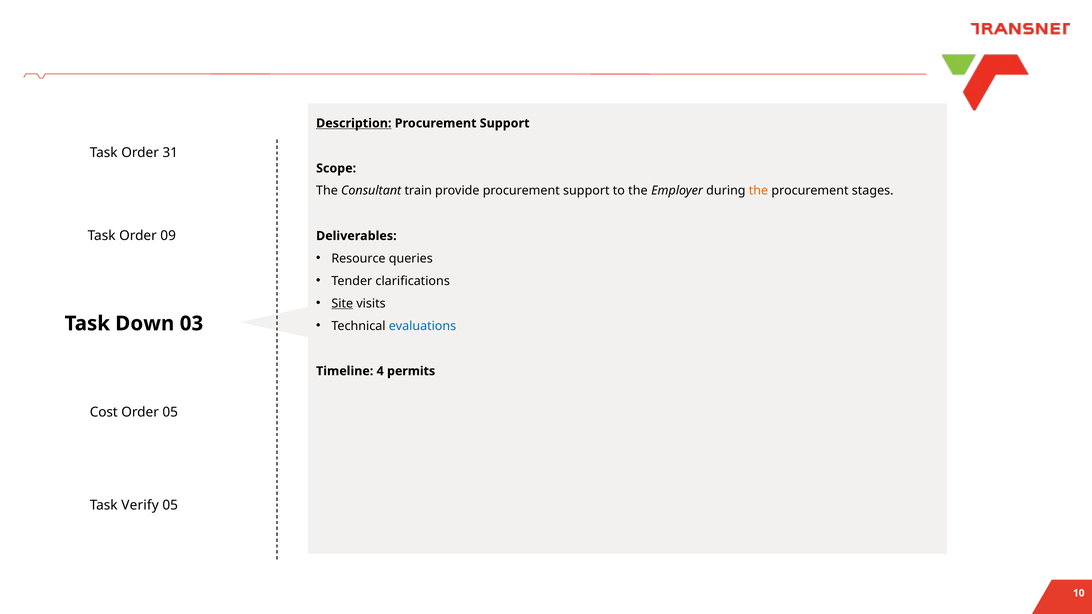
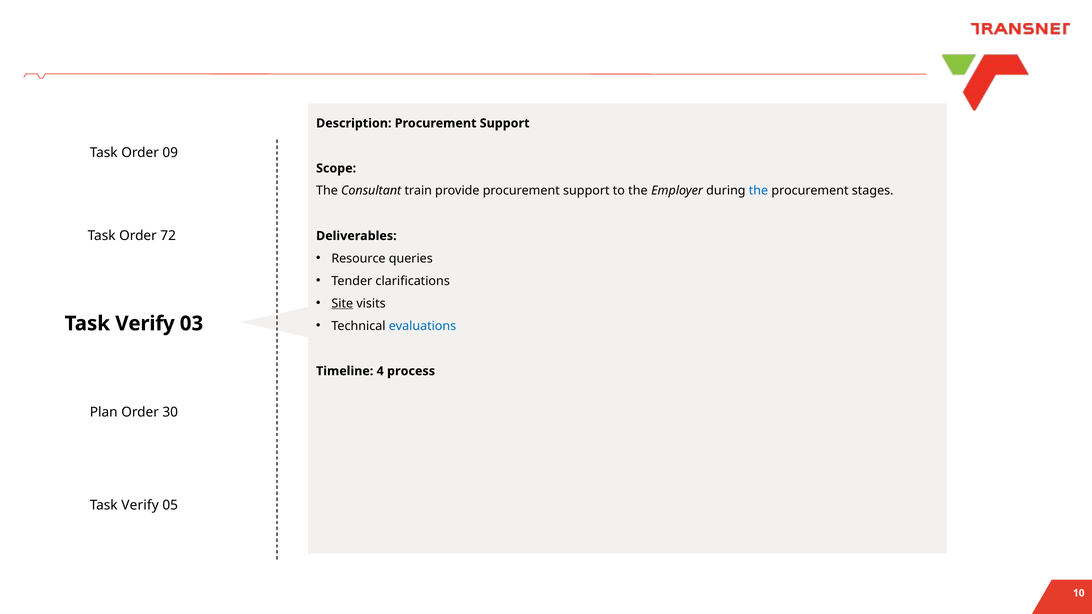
Description underline: present -> none
31: 31 -> 09
the at (759, 191) colour: orange -> blue
09: 09 -> 72
Down at (145, 324): Down -> Verify
permits: permits -> process
Cost: Cost -> Plan
Order 05: 05 -> 30
